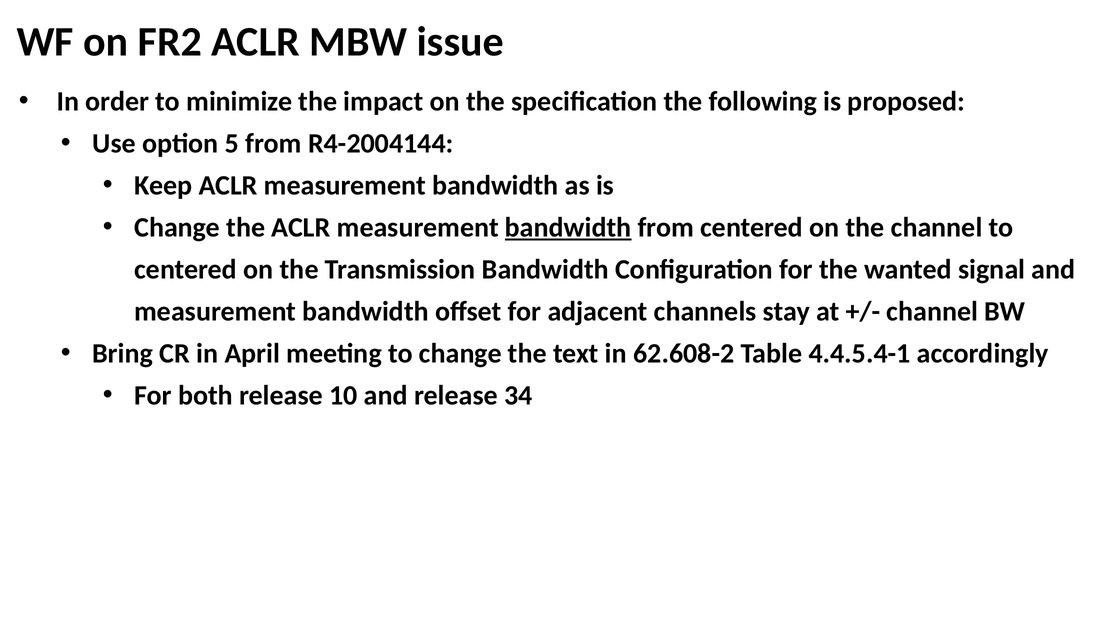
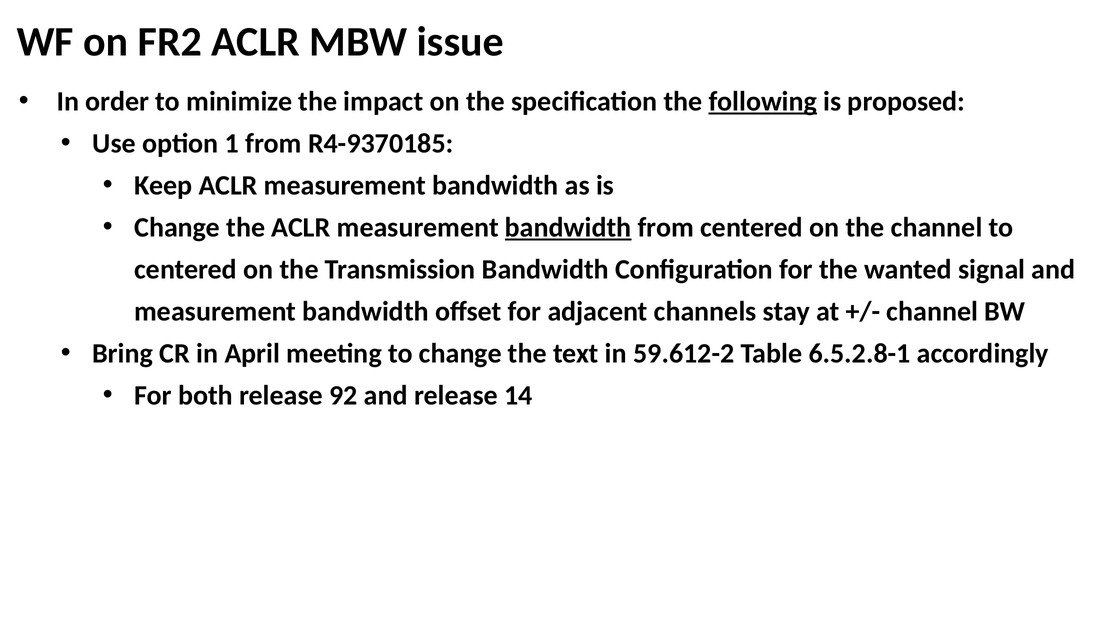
following underline: none -> present
5: 5 -> 1
R4-2004144: R4-2004144 -> R4-9370185
62.608-2: 62.608-2 -> 59.612-2
4.4.5.4-1: 4.4.5.4-1 -> 6.5.2.8-1
10: 10 -> 92
34: 34 -> 14
